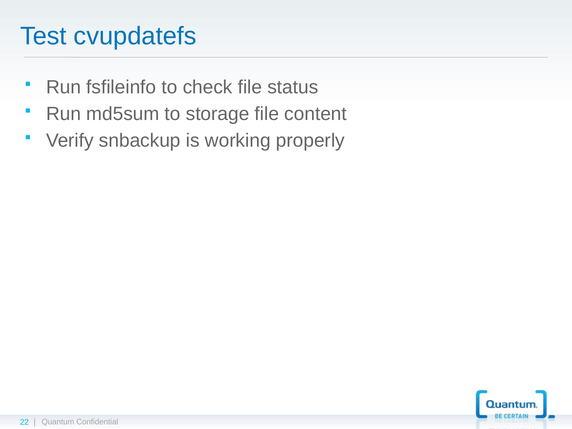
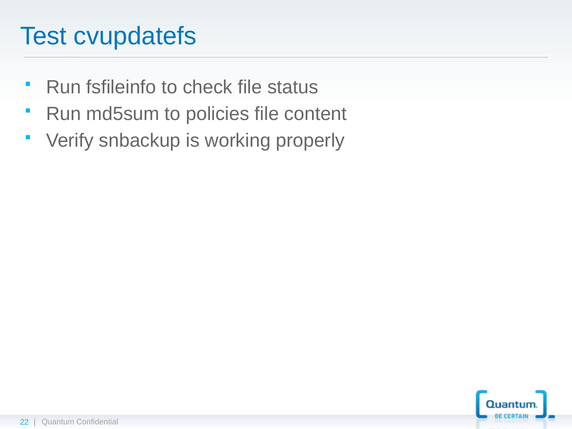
storage: storage -> policies
